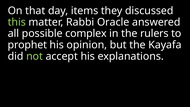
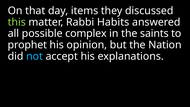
Oracle: Oracle -> Habits
rulers: rulers -> saints
Kayafa: Kayafa -> Nation
not colour: light green -> light blue
